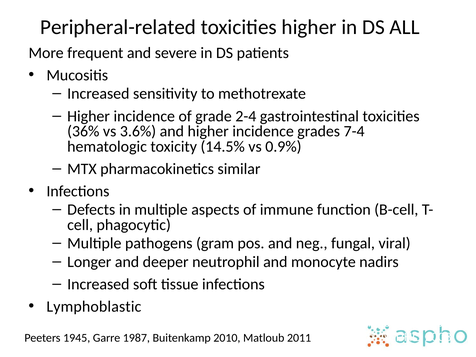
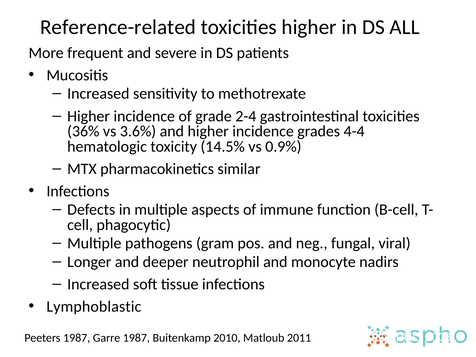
Peripheral-related: Peripheral-related -> Reference-related
7-4: 7-4 -> 4-4
Peeters 1945: 1945 -> 1987
